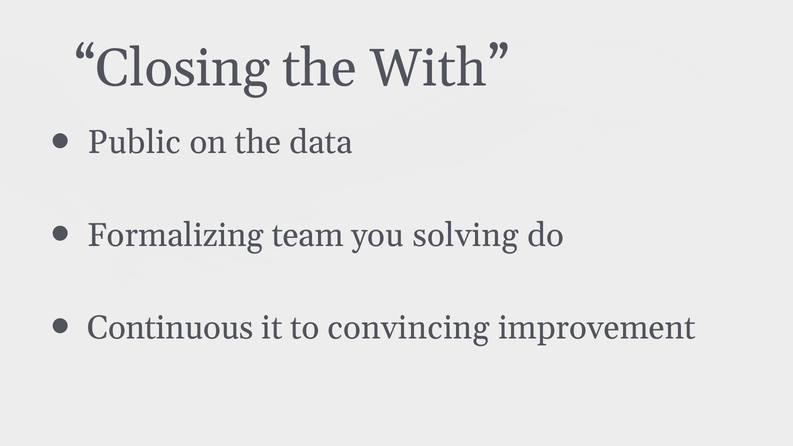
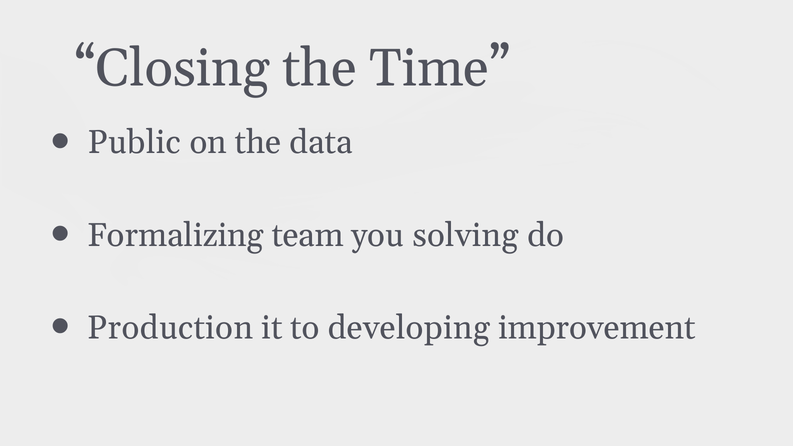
With: With -> Time
Continuous: Continuous -> Production
convincing: convincing -> developing
